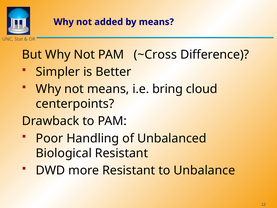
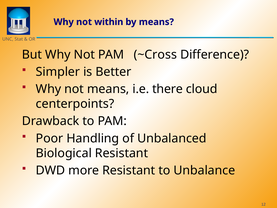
added: added -> within
bring: bring -> there
